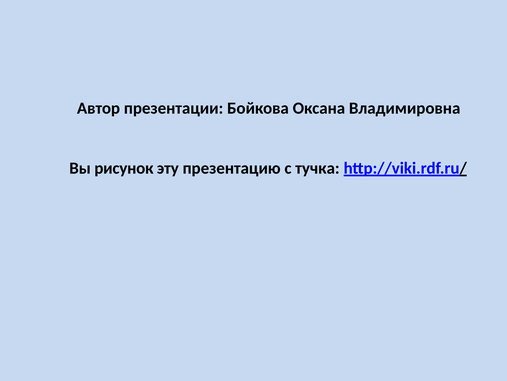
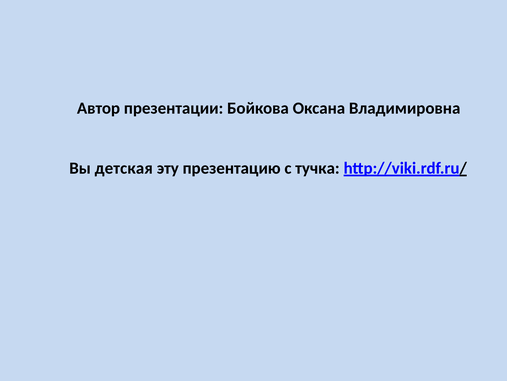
рисунок: рисунок -> детская
